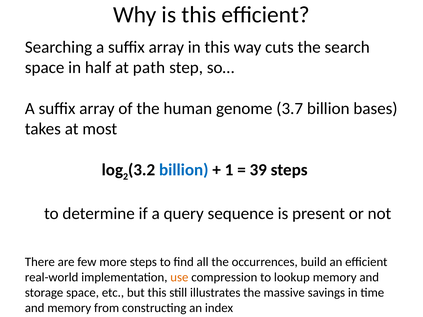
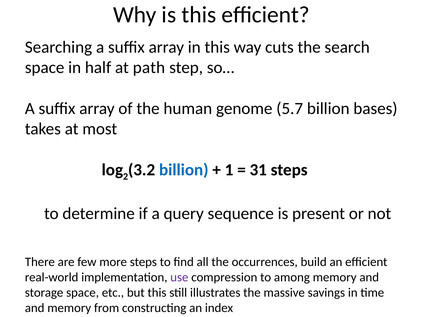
3.7: 3.7 -> 5.7
39: 39 -> 31
use colour: orange -> purple
lookup: lookup -> among
